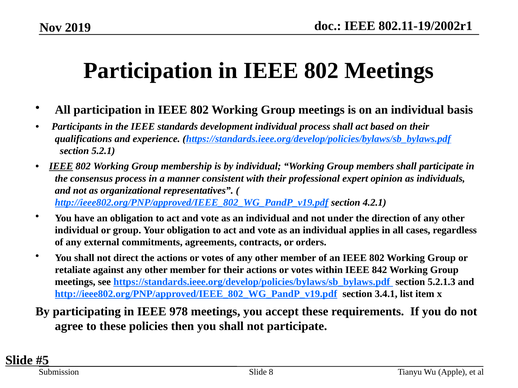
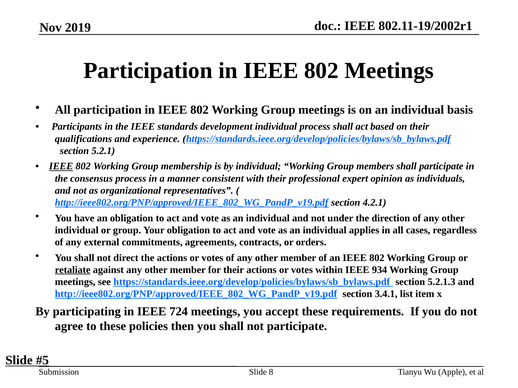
retaliate underline: none -> present
842: 842 -> 934
978: 978 -> 724
